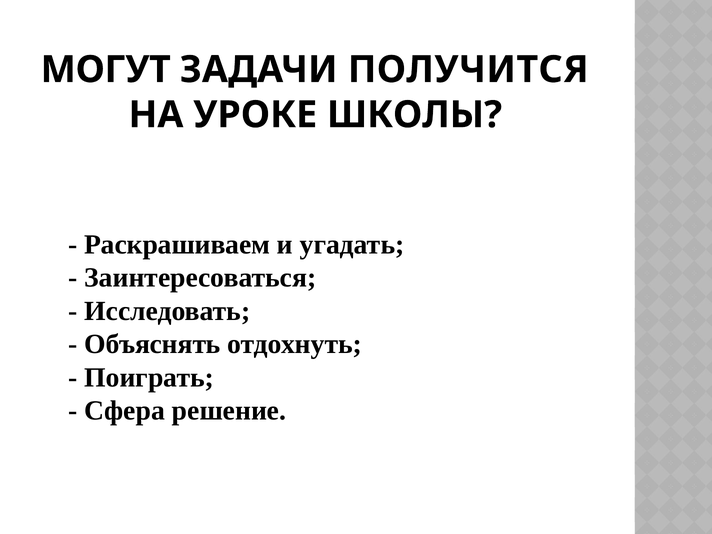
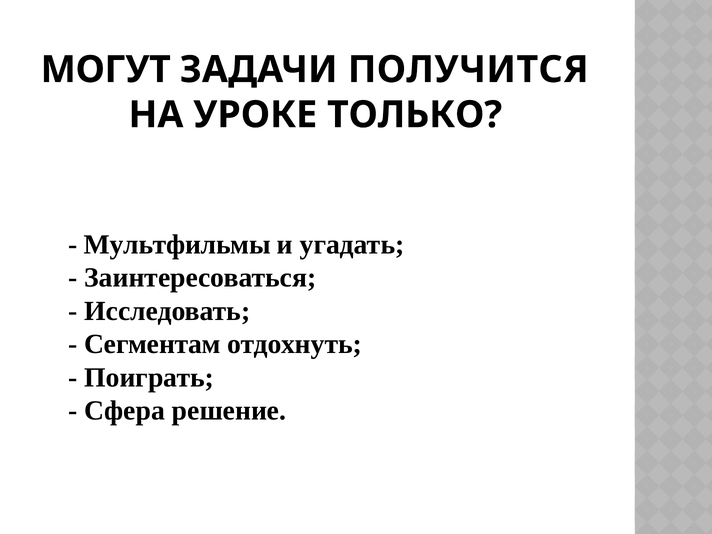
ШКОЛЫ: ШКОЛЫ -> ТОЛЬКО
Раскрашиваем: Раскрашиваем -> Мультфильмы
Объяснять: Объяснять -> Сегментам
